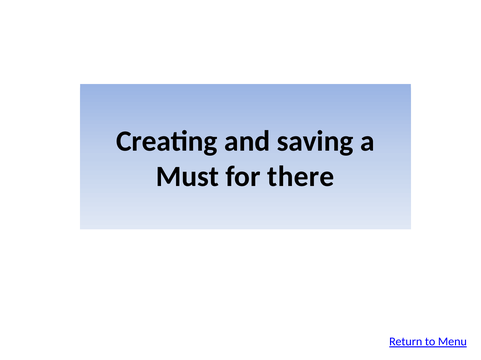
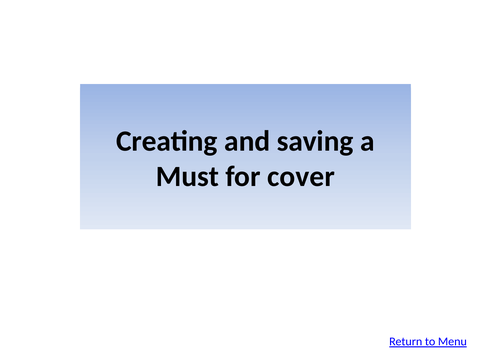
there: there -> cover
